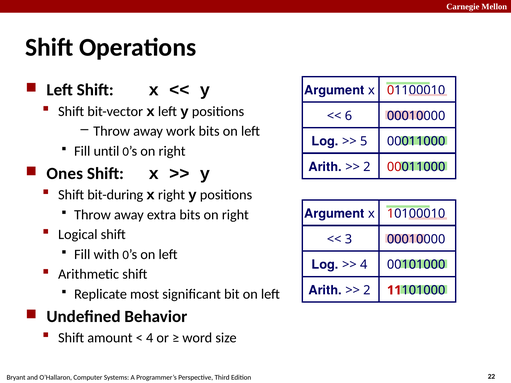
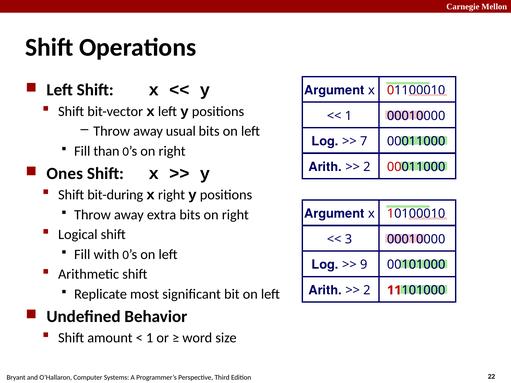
6 at (348, 116): 6 -> 1
work: work -> usual
5: 5 -> 7
until: until -> than
4 at (364, 265): 4 -> 9
4 at (150, 338): 4 -> 1
